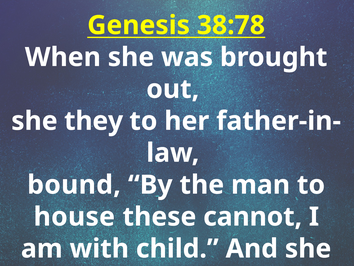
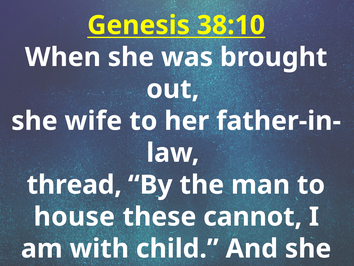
38:78: 38:78 -> 38:10
they: they -> wife
bound: bound -> thread
